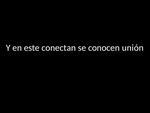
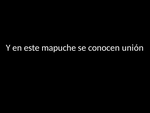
conectan: conectan -> mapuche
